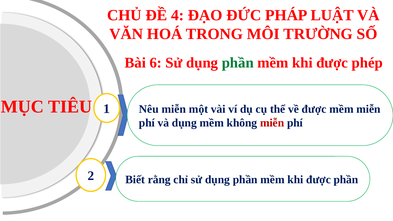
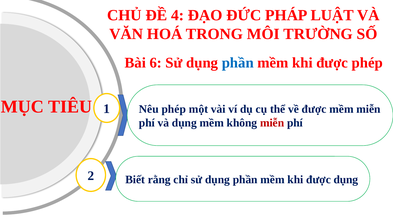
phần at (238, 63) colour: green -> blue
Nêu miễn: miễn -> phép
được phần: phần -> dụng
